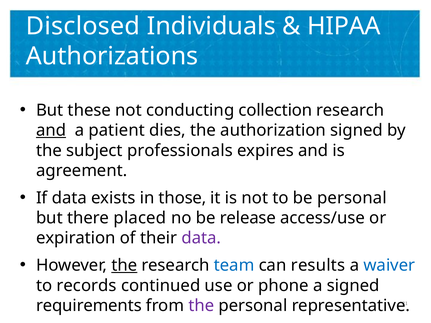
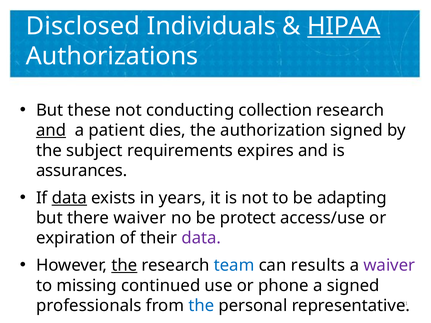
HIPAA underline: none -> present
professionals: professionals -> requirements
agreement: agreement -> assurances
data at (69, 198) underline: none -> present
those: those -> years
be personal: personal -> adapting
there placed: placed -> waiver
release: release -> protect
waiver at (389, 266) colour: blue -> purple
records: records -> missing
requirements: requirements -> professionals
the at (201, 306) colour: purple -> blue
